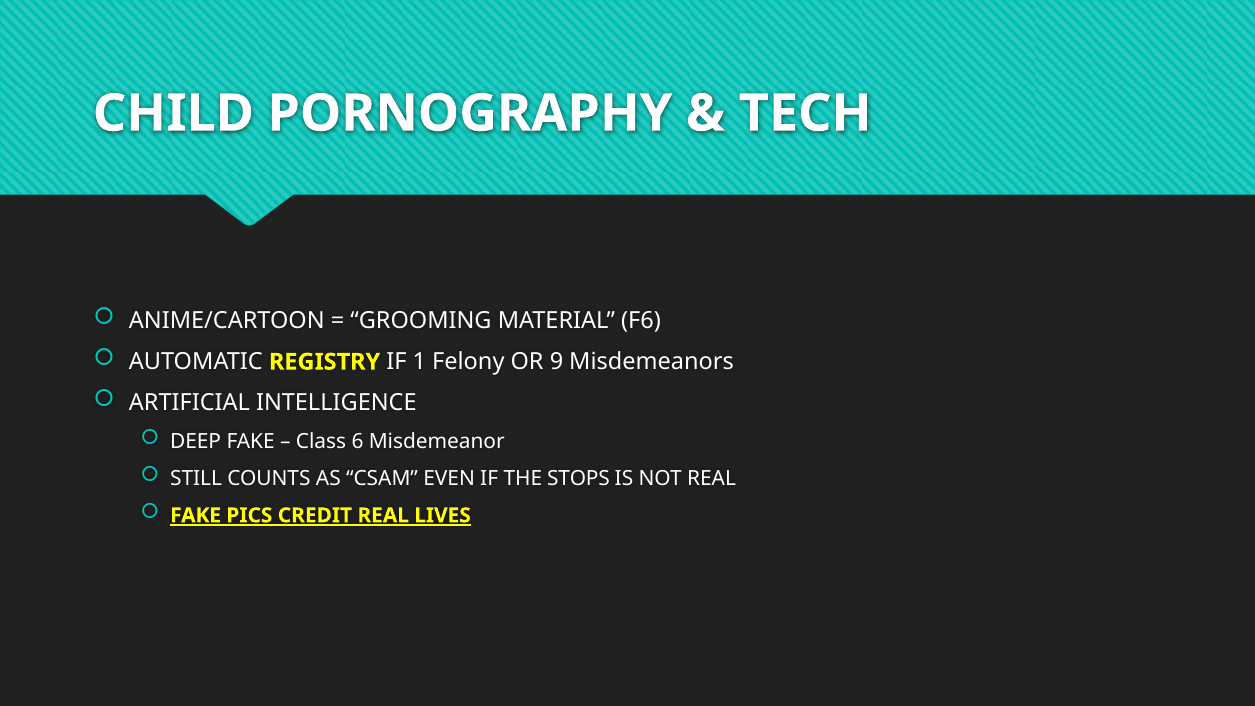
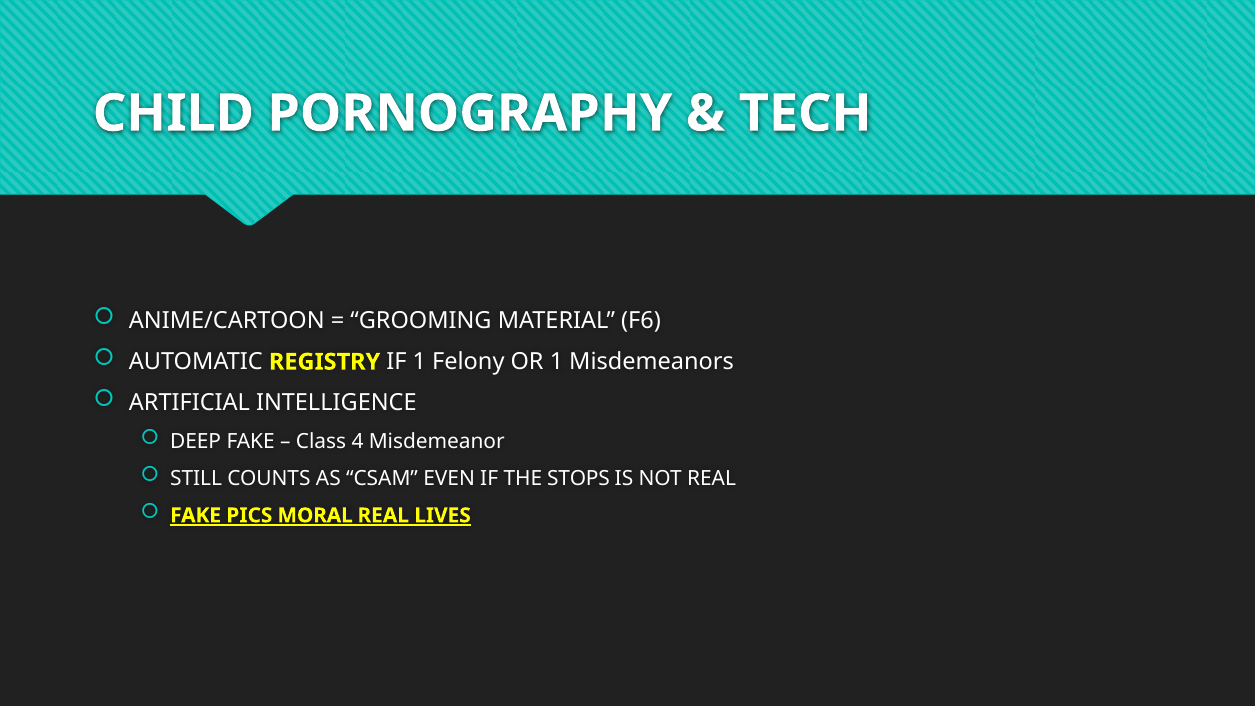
OR 9: 9 -> 1
6: 6 -> 4
CREDIT: CREDIT -> MORAL
